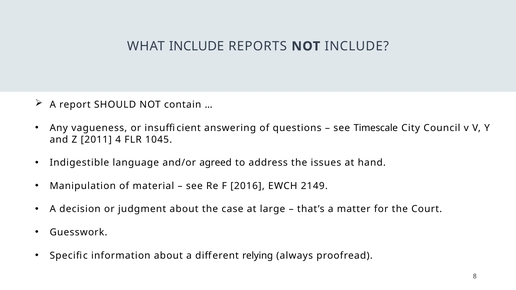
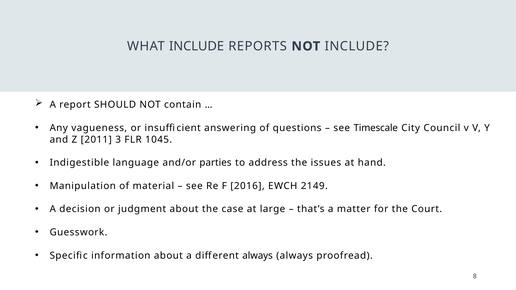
4: 4 -> 3
agreed: agreed -> parties
different relying: relying -> always
